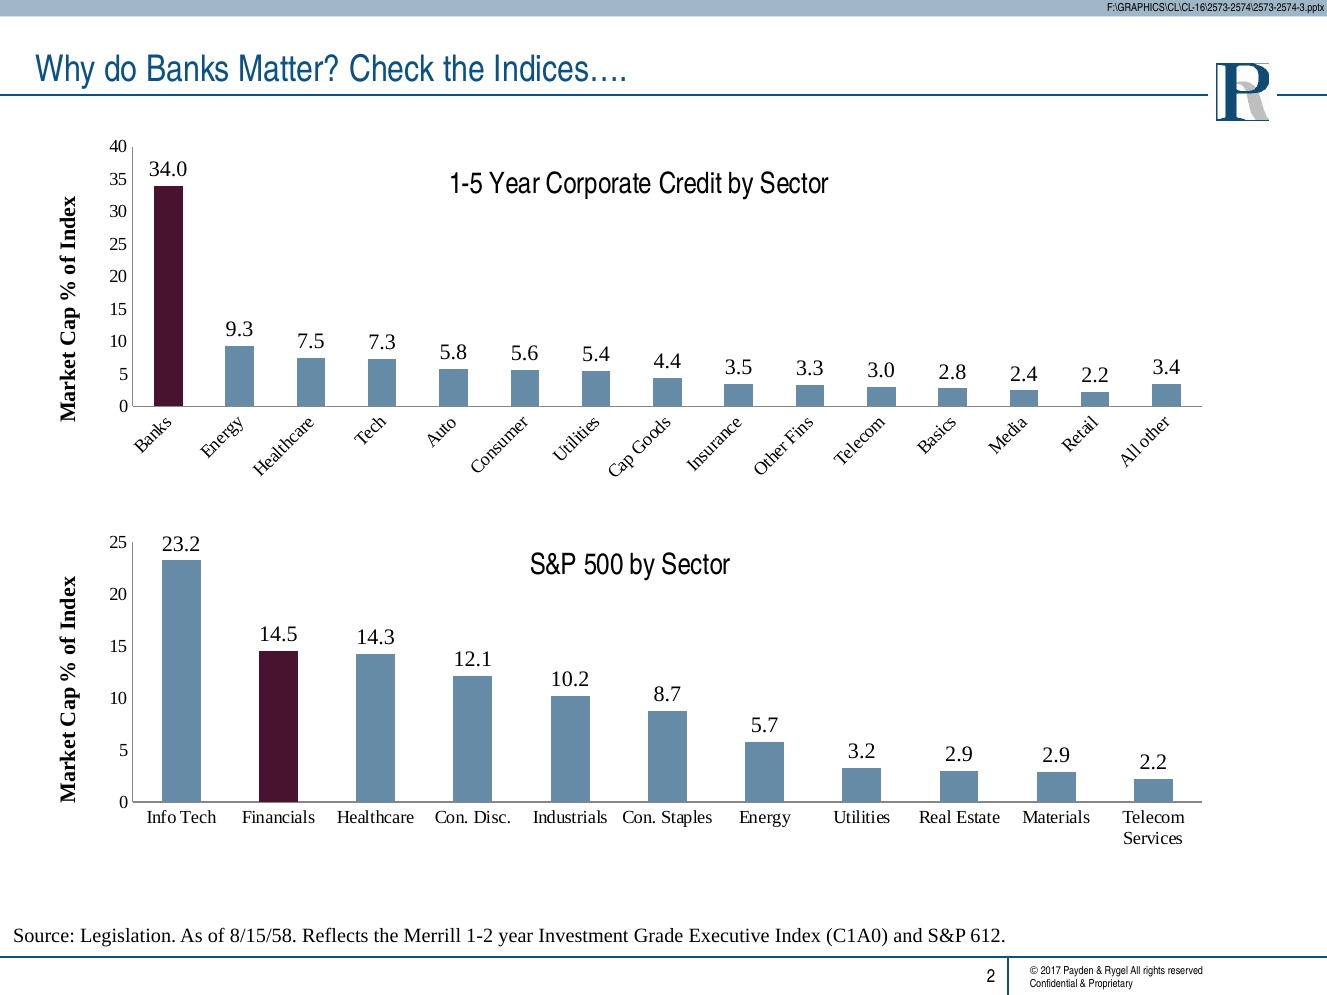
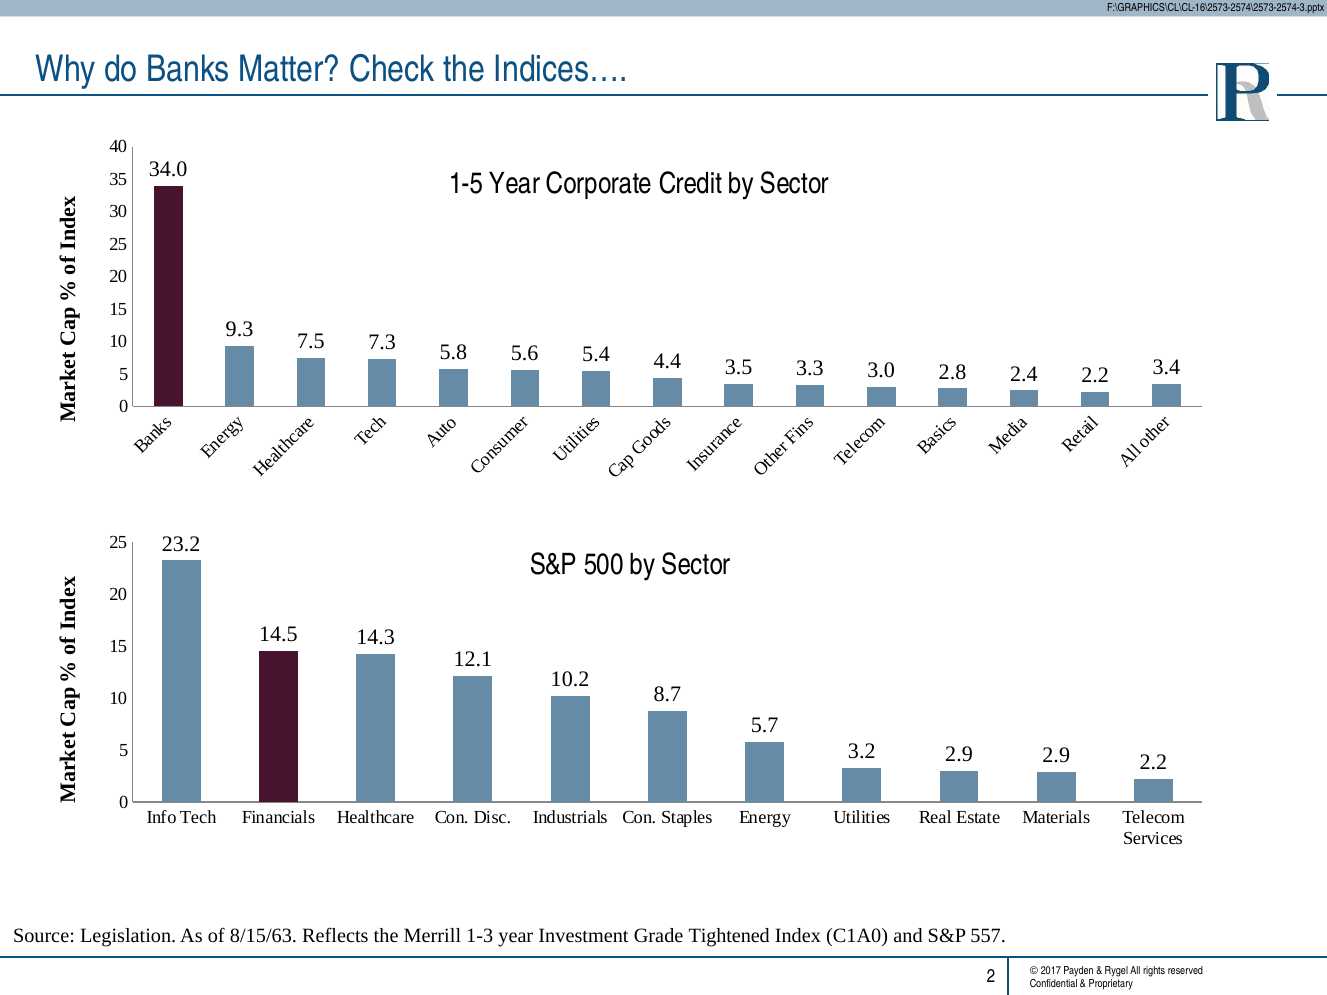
8/15/58: 8/15/58 -> 8/15/63
1-2: 1-2 -> 1-3
Executive: Executive -> Tightened
612: 612 -> 557
